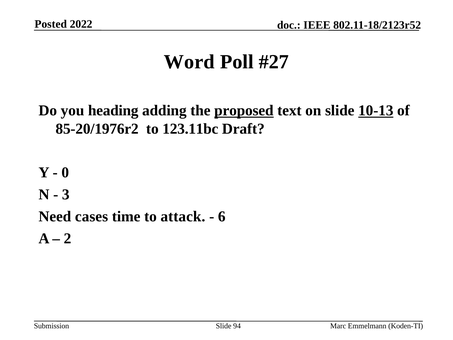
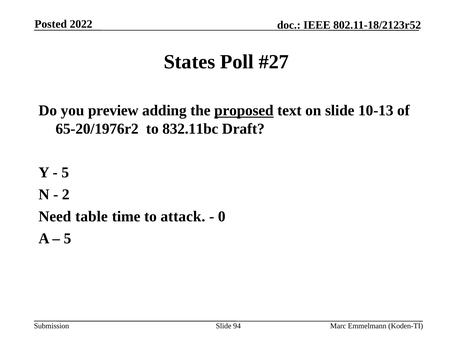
Word: Word -> States
heading: heading -> preview
10-13 underline: present -> none
85-20/1976r2: 85-20/1976r2 -> 65-20/1976r2
123.11bc: 123.11bc -> 832.11bc
0 at (65, 172): 0 -> 5
3: 3 -> 2
cases: cases -> table
6: 6 -> 0
2 at (67, 238): 2 -> 5
